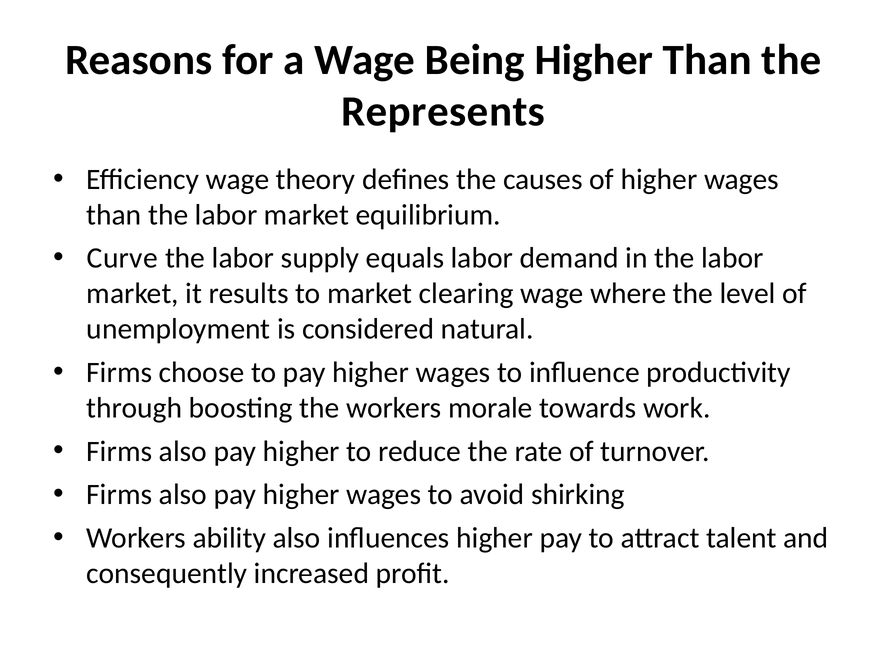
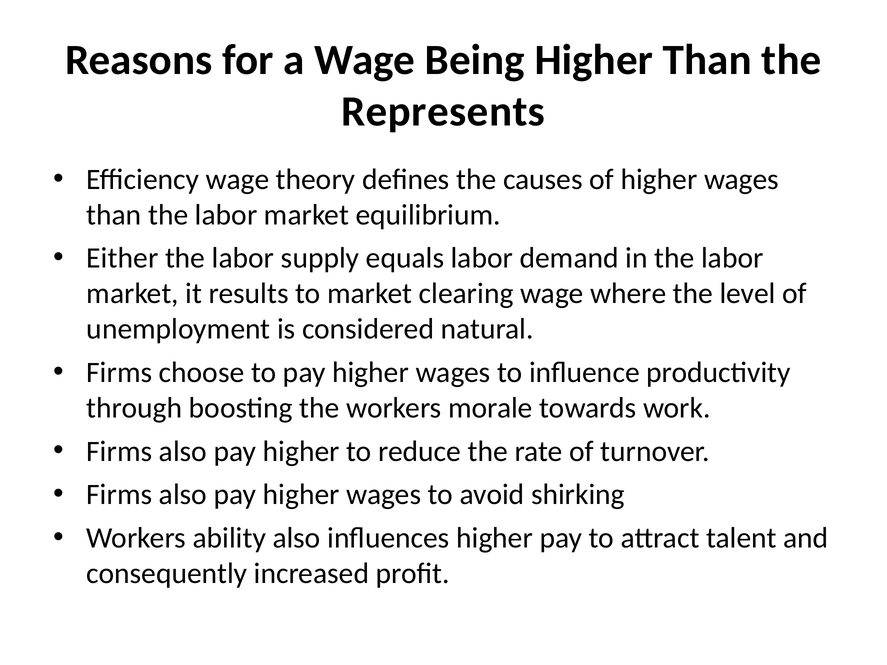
Curve: Curve -> Either
